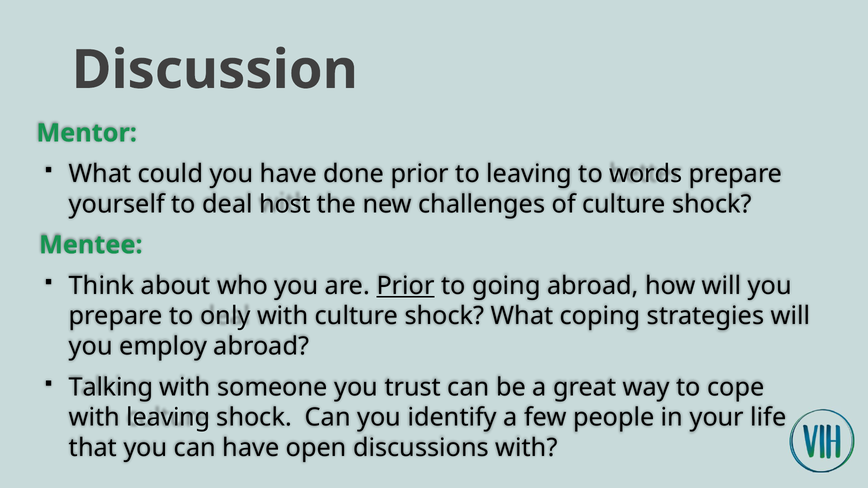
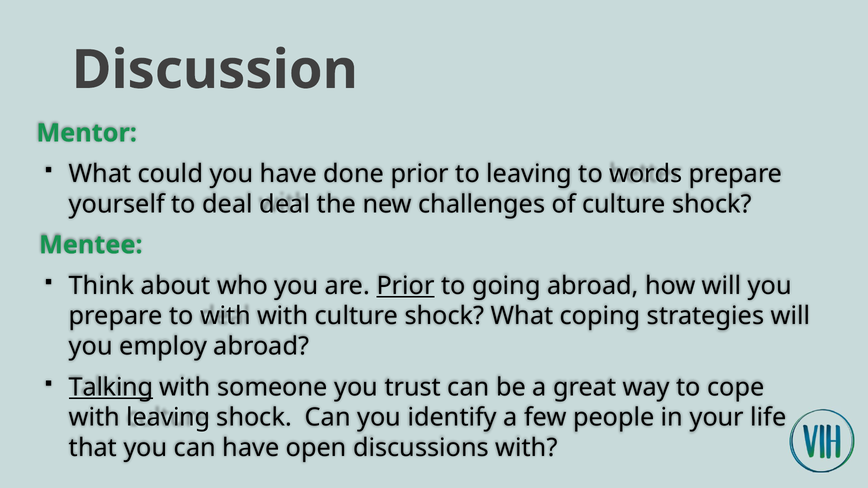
deal host: host -> deal
to only: only -> with
Talking underline: none -> present
